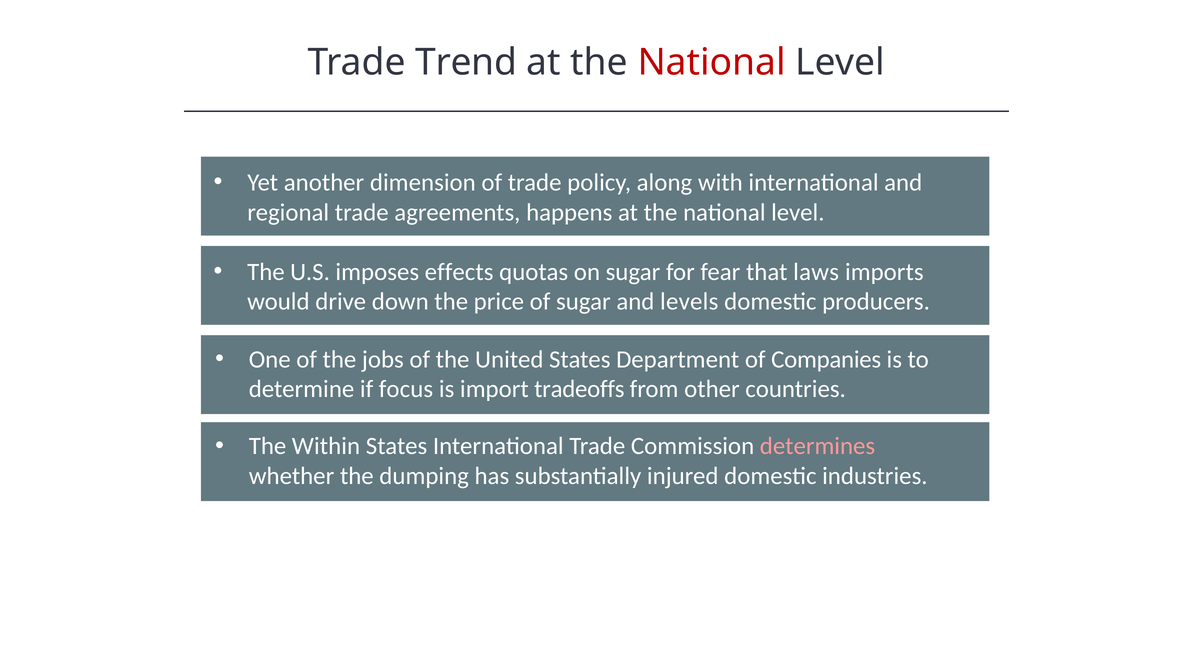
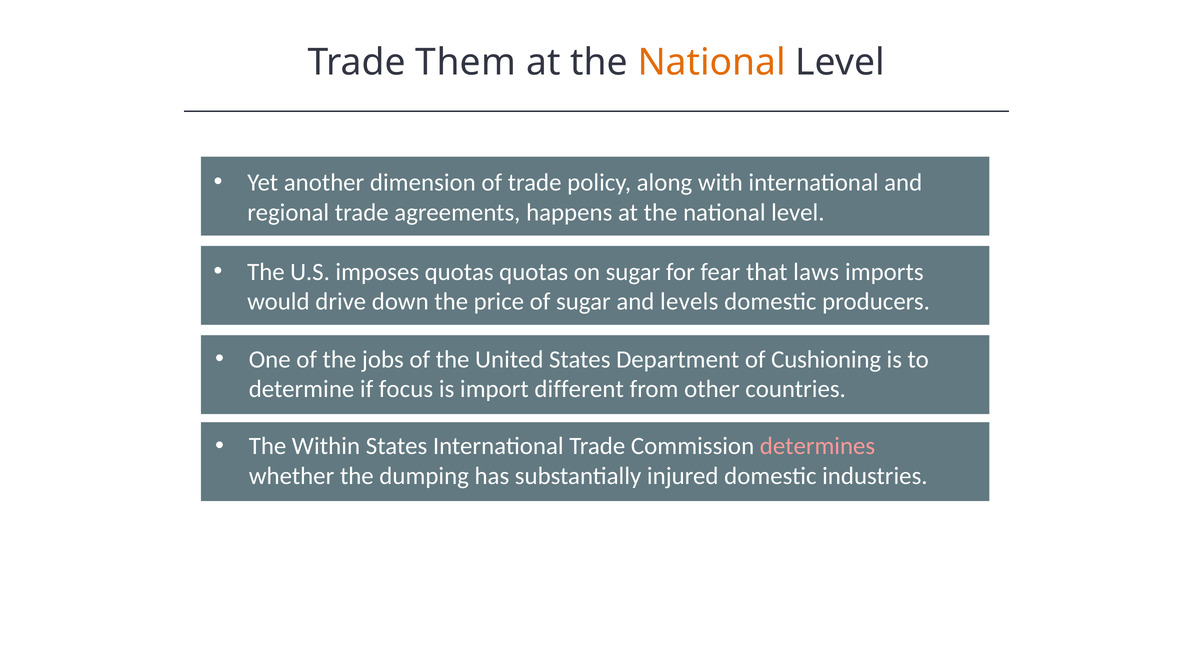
Trend: Trend -> Them
National at (712, 62) colour: red -> orange
imposes effects: effects -> quotas
Companies: Companies -> Cushioning
tradeoffs: tradeoffs -> different
